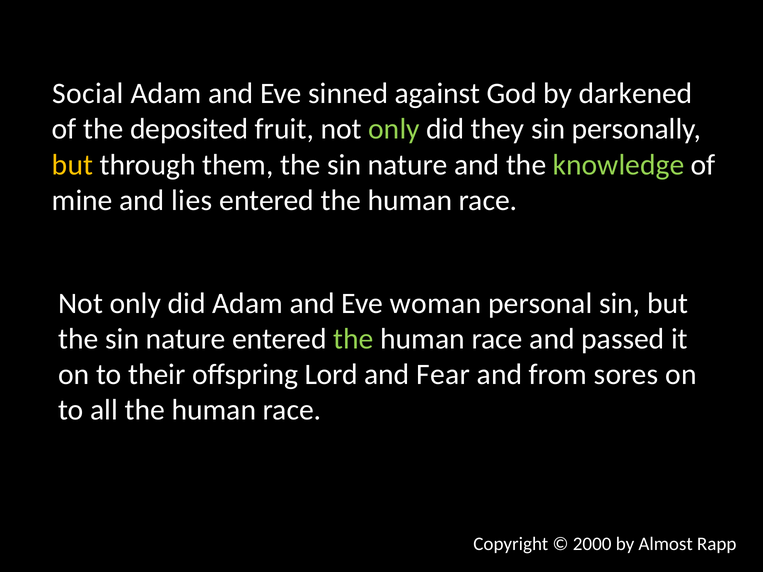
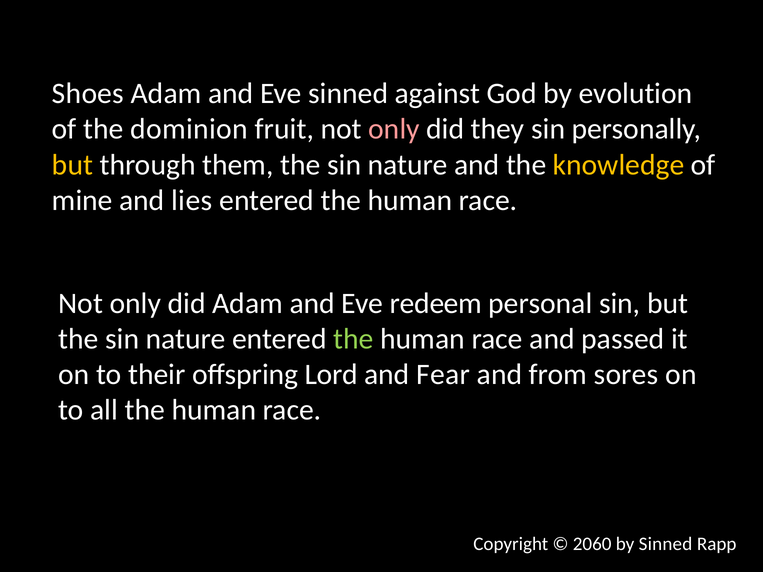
Social: Social -> Shoes
darkened: darkened -> evolution
deposited: deposited -> dominion
only at (394, 129) colour: light green -> pink
knowledge colour: light green -> yellow
woman: woman -> redeem
2000: 2000 -> 2060
by Almost: Almost -> Sinned
